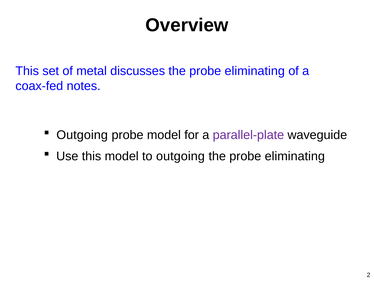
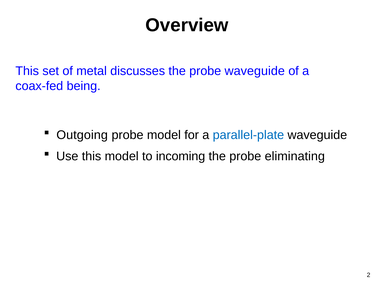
discusses the probe eliminating: eliminating -> waveguide
notes: notes -> being
parallel-plate colour: purple -> blue
to outgoing: outgoing -> incoming
